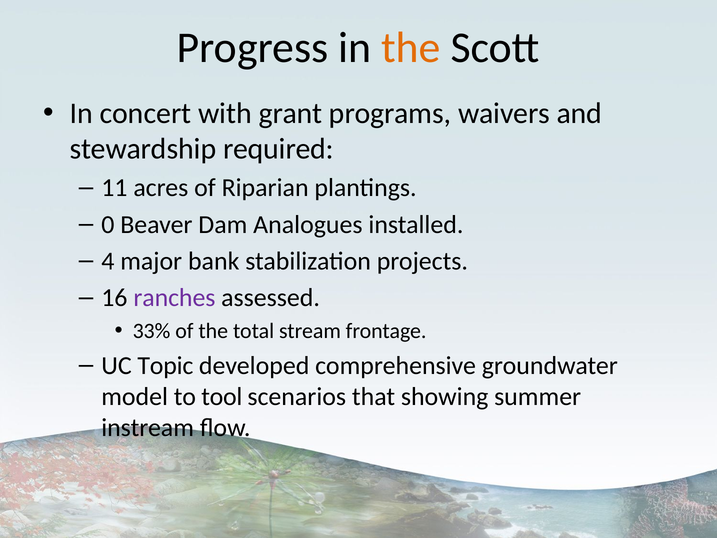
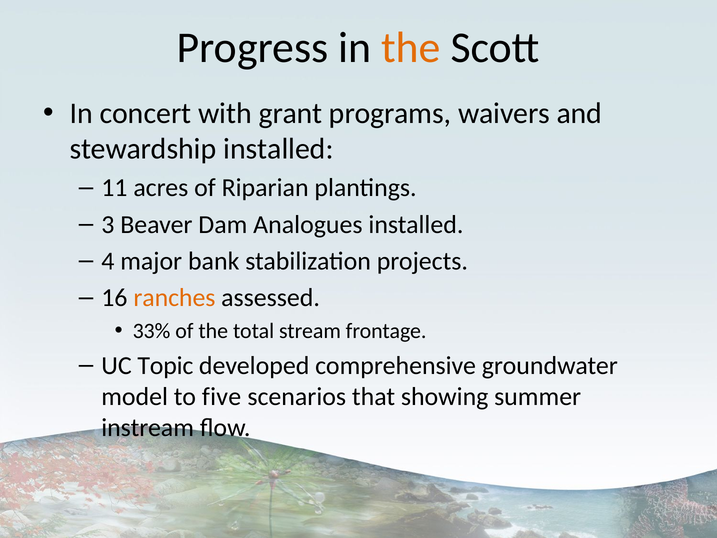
stewardship required: required -> installed
0: 0 -> 3
ranches colour: purple -> orange
tool: tool -> five
